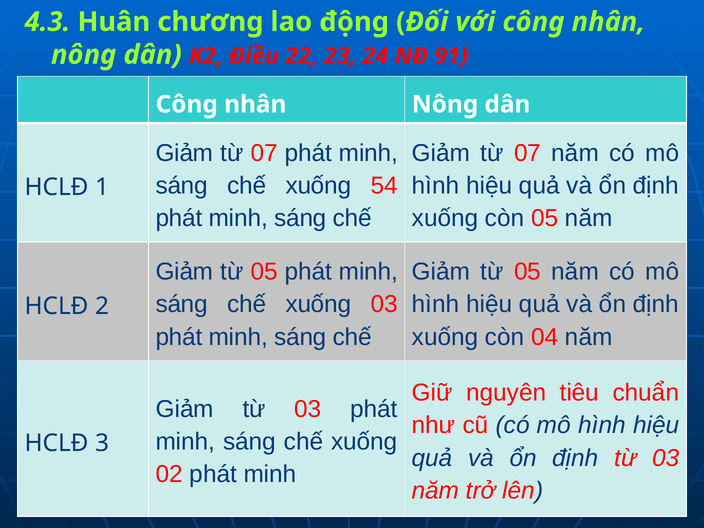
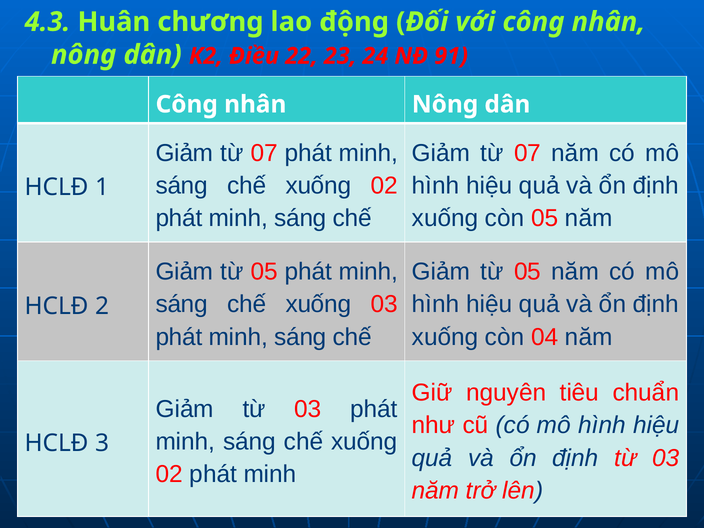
54 at (384, 186): 54 -> 02
